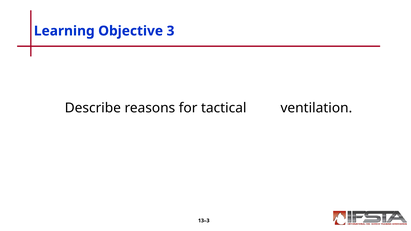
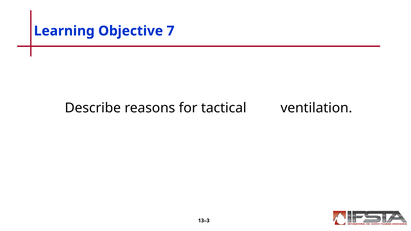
3: 3 -> 7
